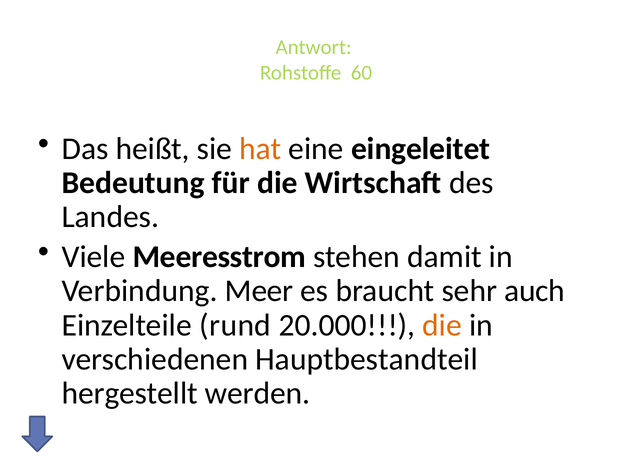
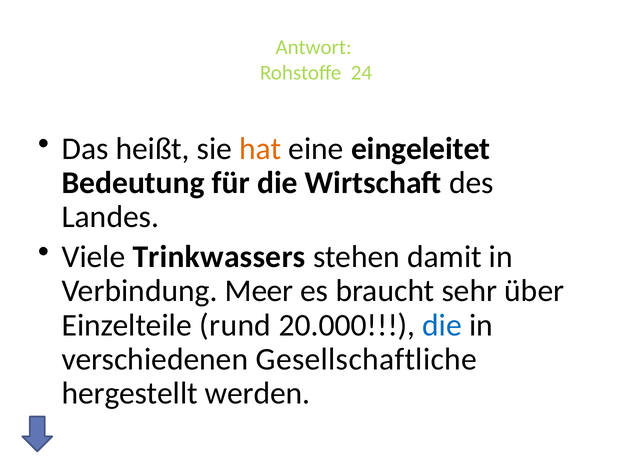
60: 60 -> 24
Meeresstrom: Meeresstrom -> Trinkwassers
auch: auch -> über
die at (442, 325) colour: orange -> blue
Hauptbestandteil: Hauptbestandteil -> Gesellschaftliche
